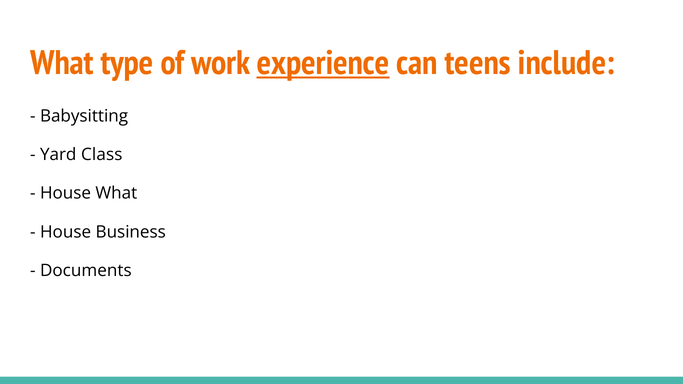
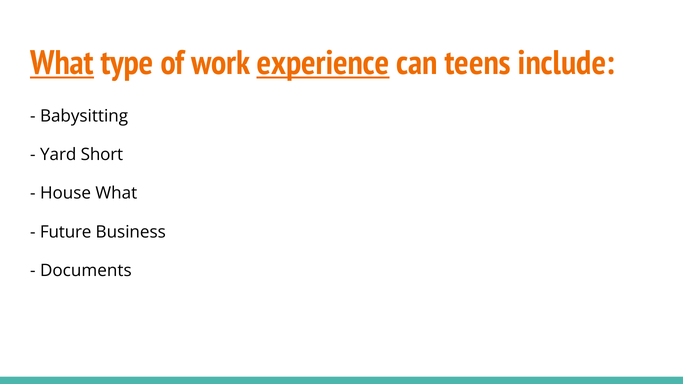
What at (62, 63) underline: none -> present
Class: Class -> Short
House at (66, 232): House -> Future
